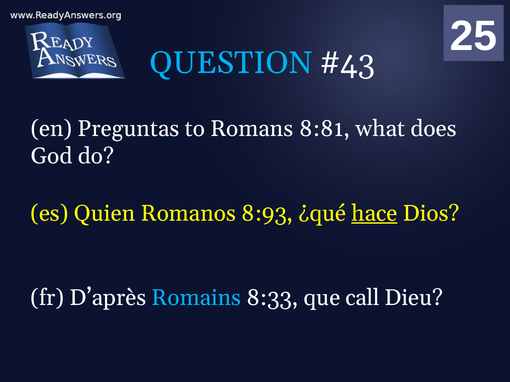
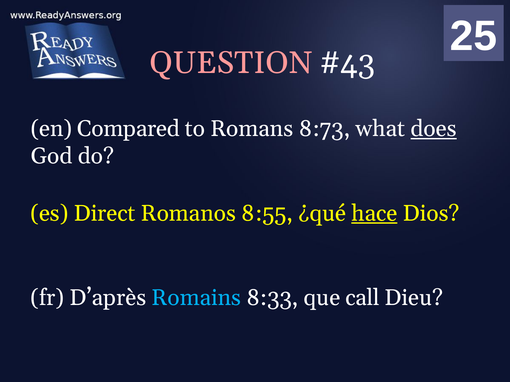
QUESTION colour: light blue -> pink
Preguntas: Preguntas -> Compared
8:81: 8:81 -> 8:73
does underline: none -> present
Quien: Quien -> Direct
8:93: 8:93 -> 8:55
